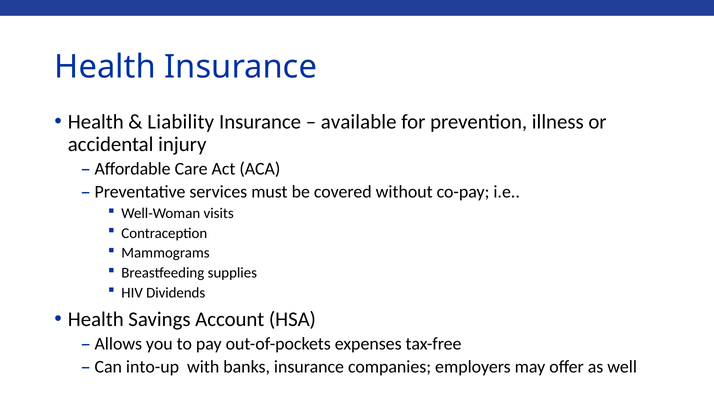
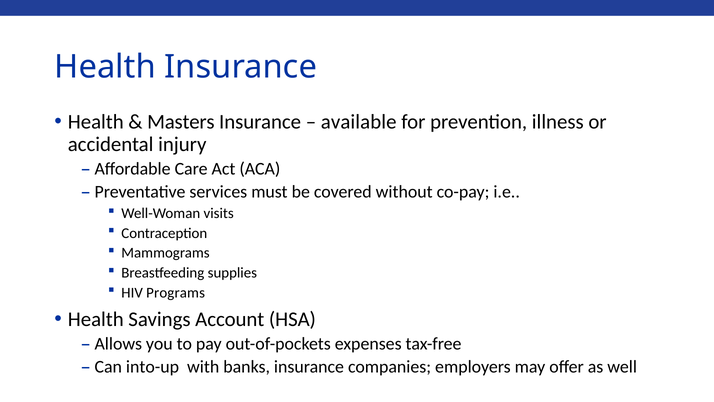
Liability: Liability -> Masters
Dividends: Dividends -> Programs
